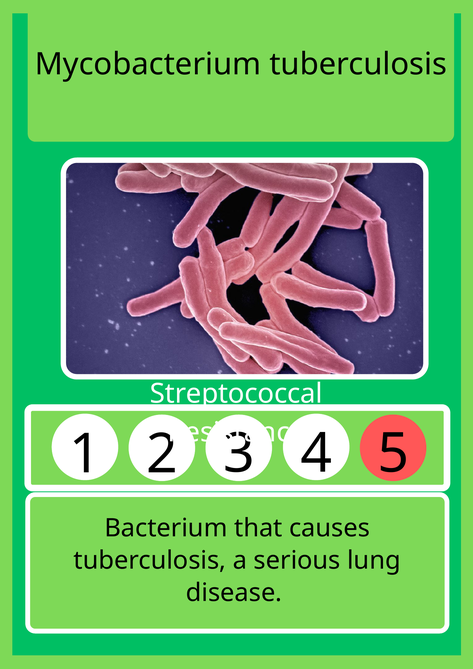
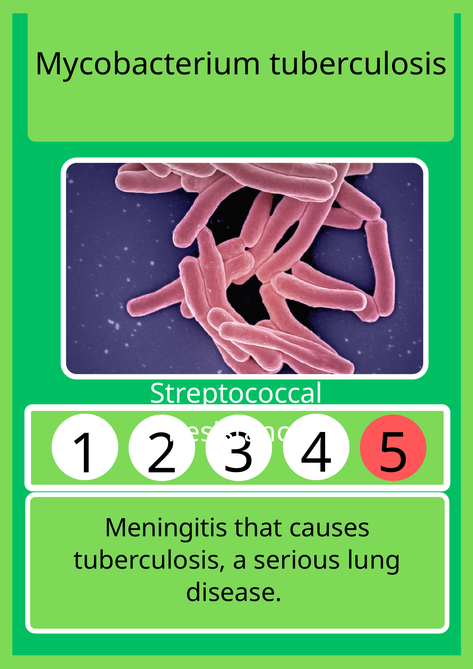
Βacterium: Βacterium -> Meningitis
